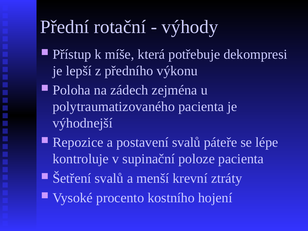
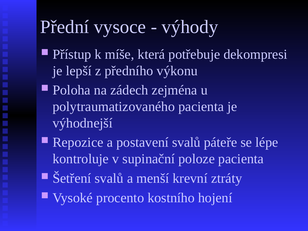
rotační: rotační -> vysoce
